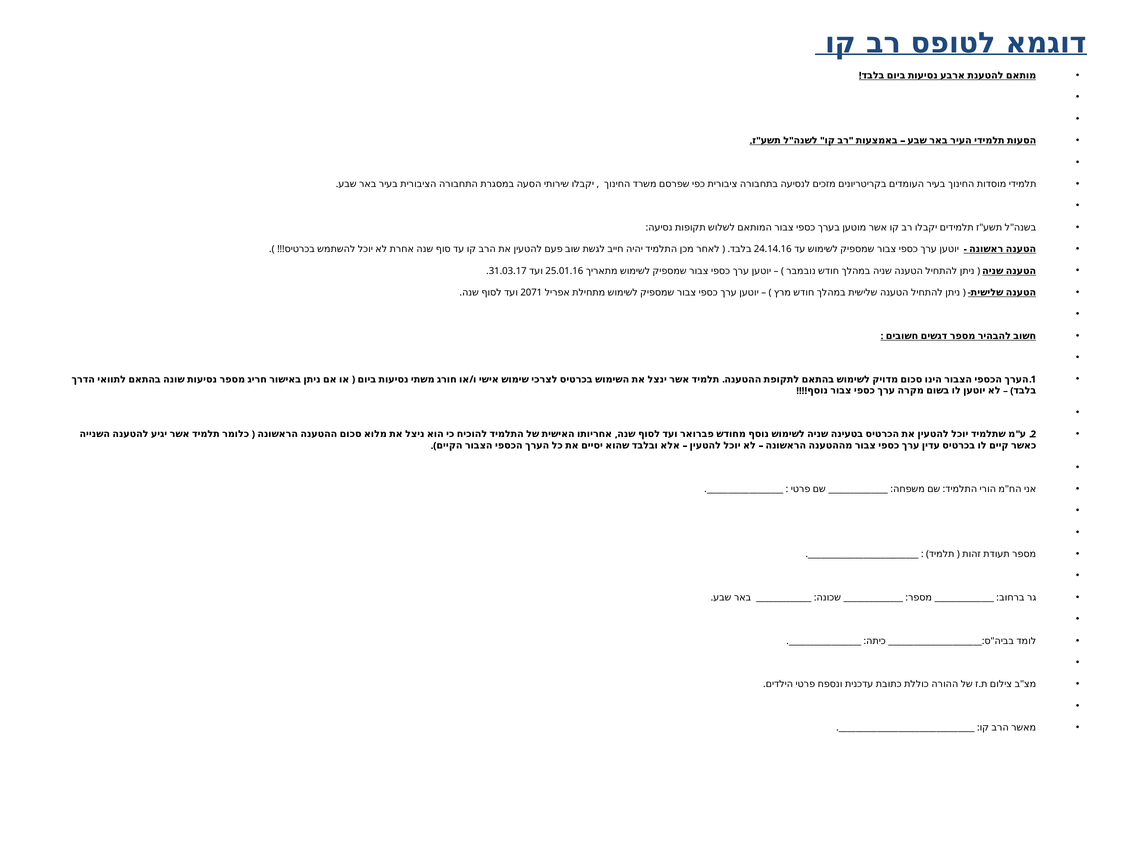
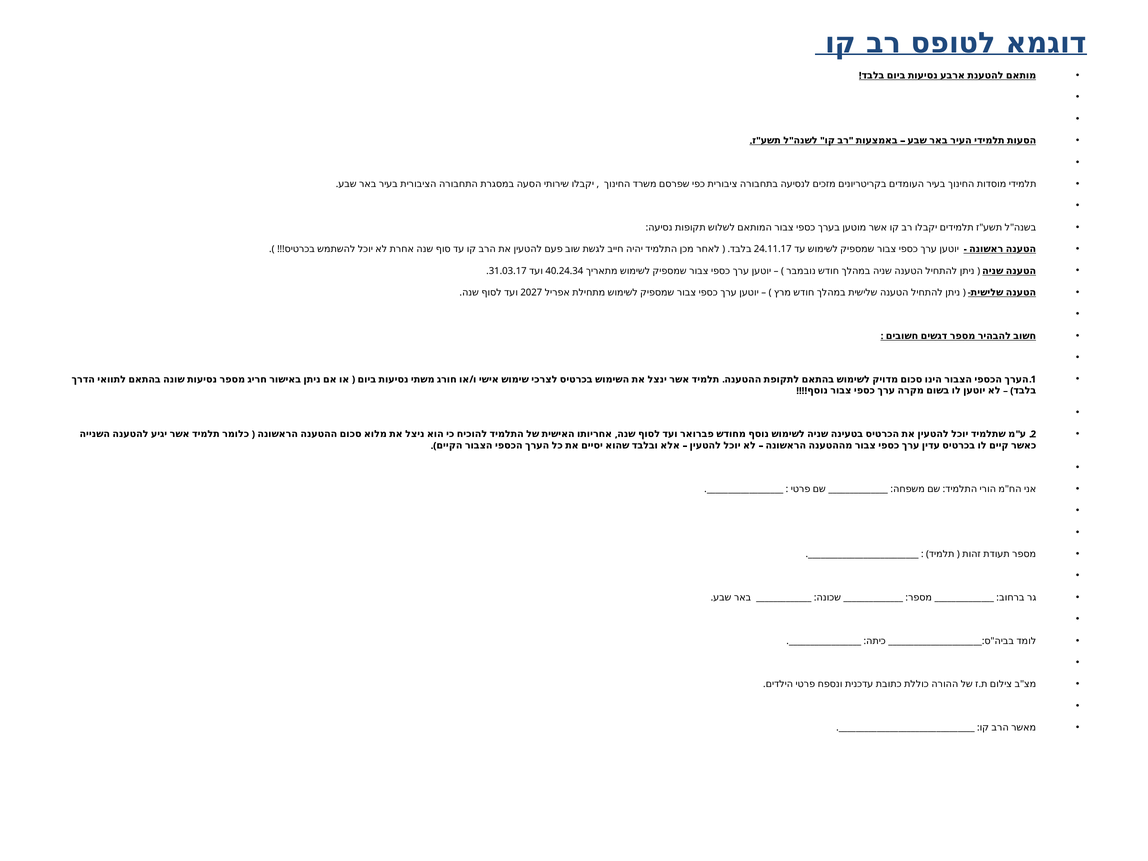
24.14.16: 24.14.16 -> 24.11.17
25.01.16: 25.01.16 -> 40.24.34
2071: 2071 -> 2027
